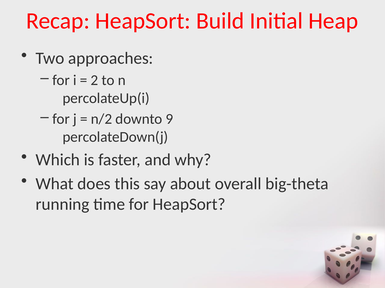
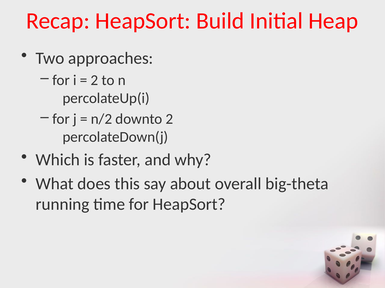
downto 9: 9 -> 2
